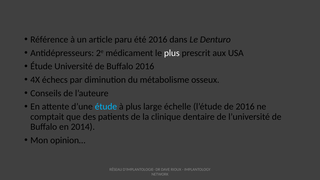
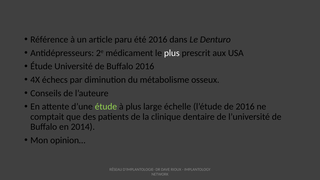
étude at (106, 107) colour: light blue -> light green
